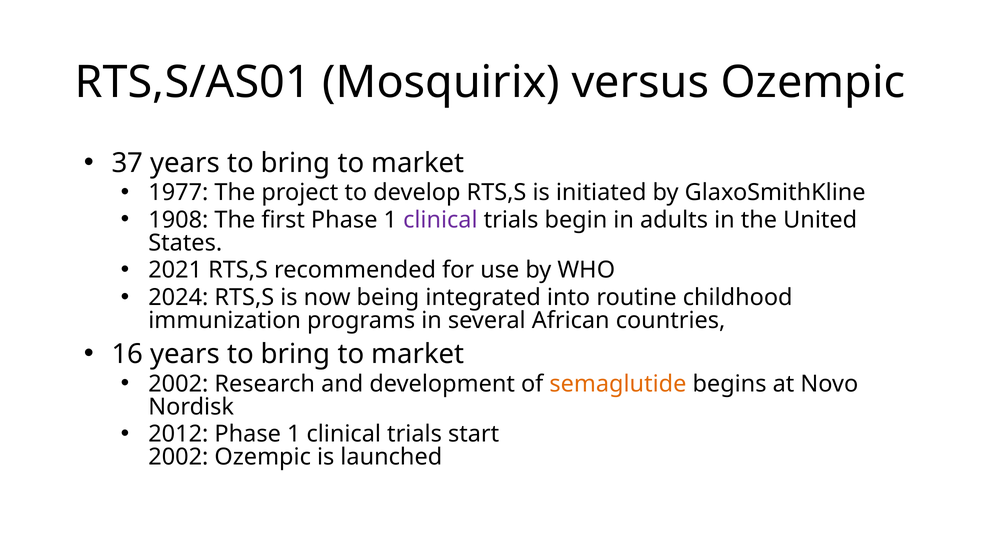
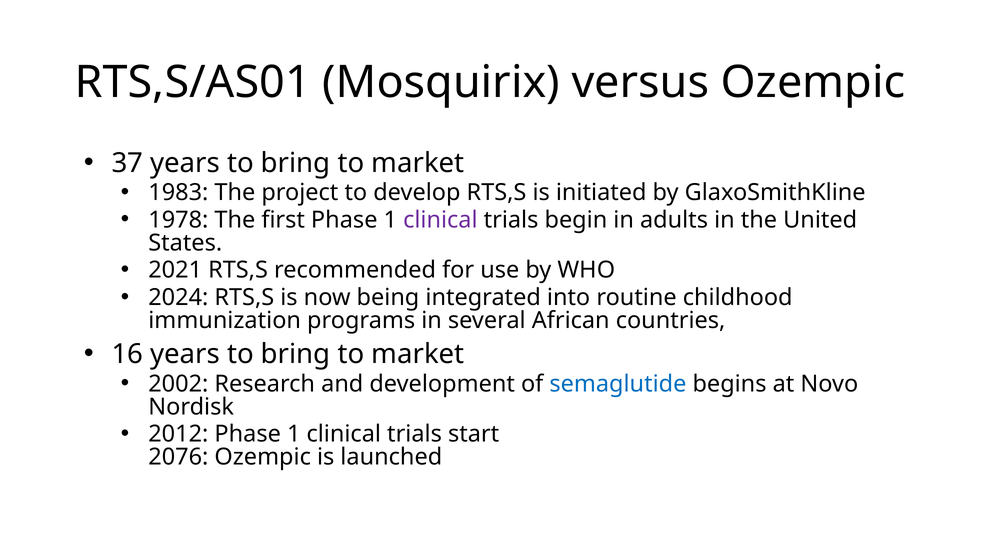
1977: 1977 -> 1983
1908: 1908 -> 1978
semaglutide colour: orange -> blue
2002 at (178, 457): 2002 -> 2076
